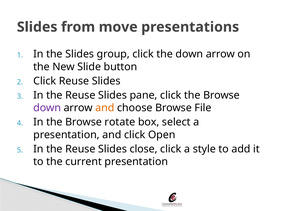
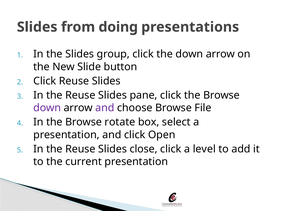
move: move -> doing
and at (105, 108) colour: orange -> purple
style: style -> level
